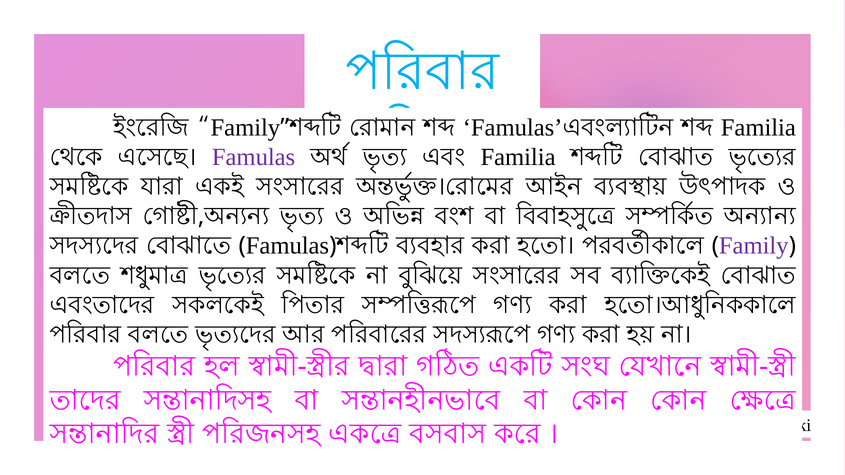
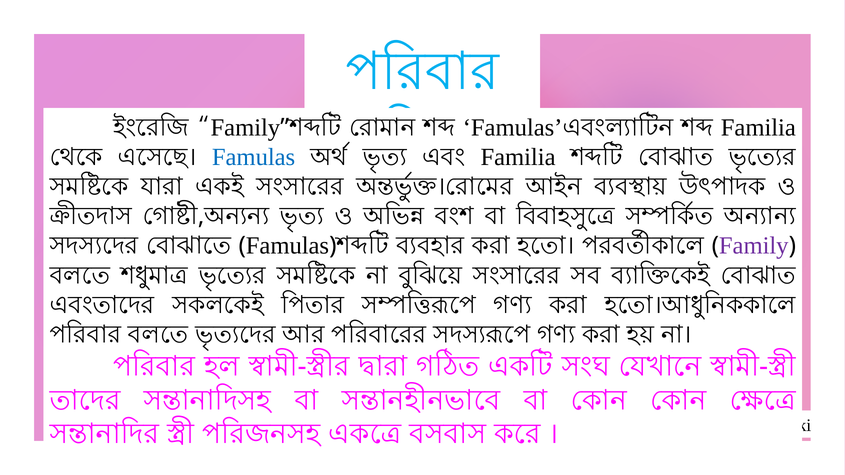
Famulas at (254, 157) colour: purple -> blue
